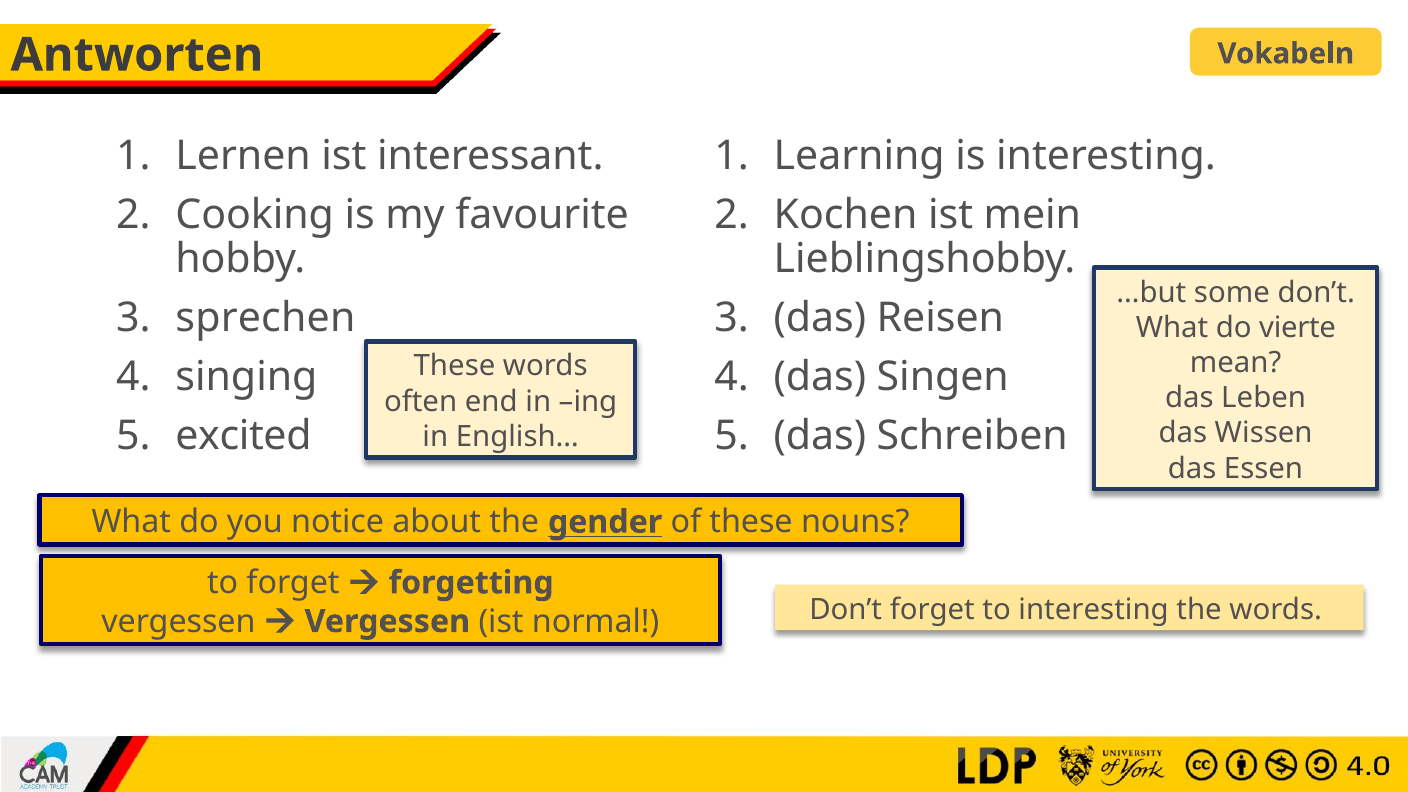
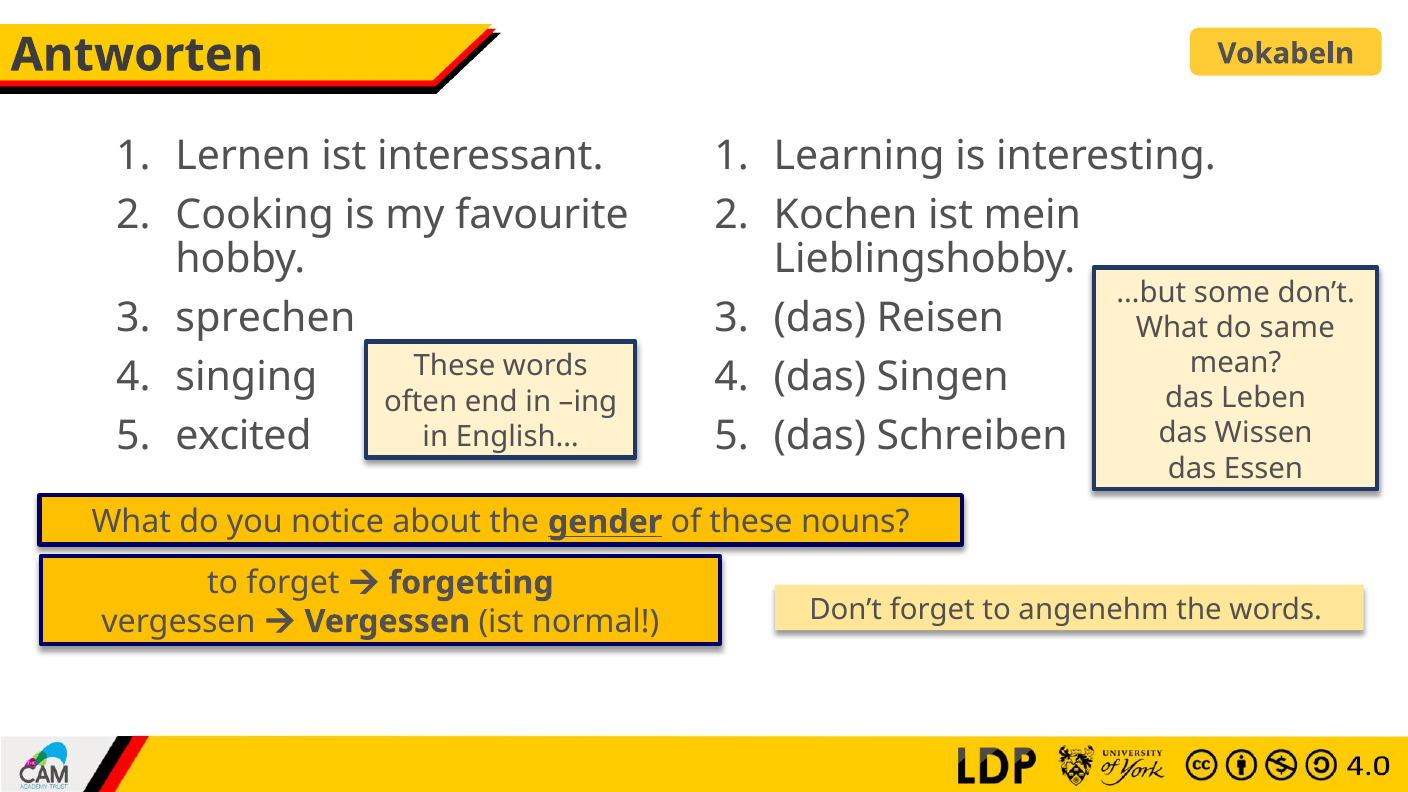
vierte: vierte -> same
to interesting: interesting -> angenehm
